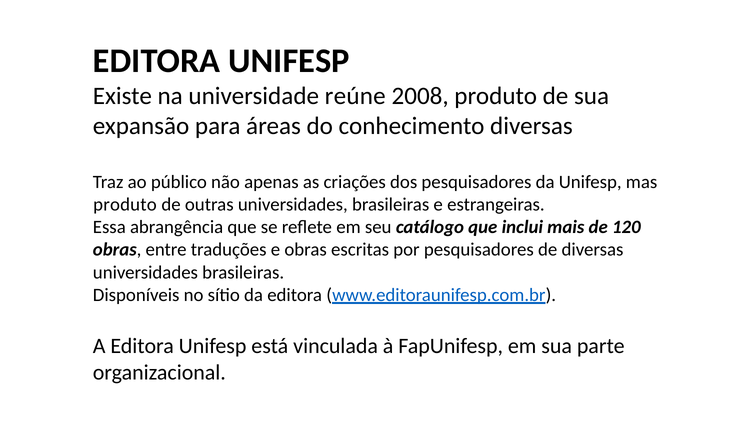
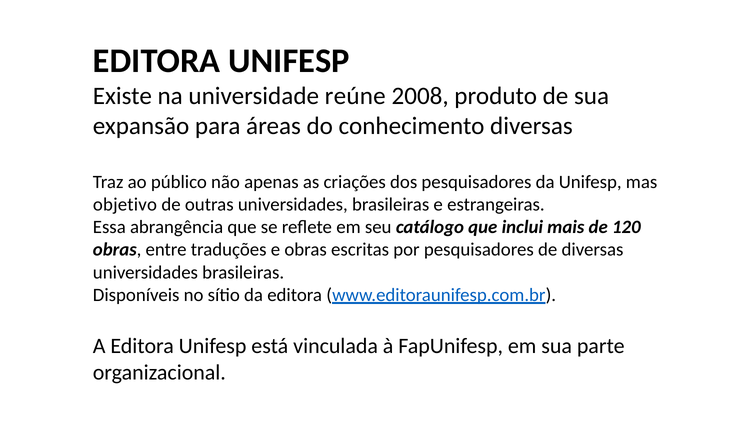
produto at (125, 205): produto -> objetivo
